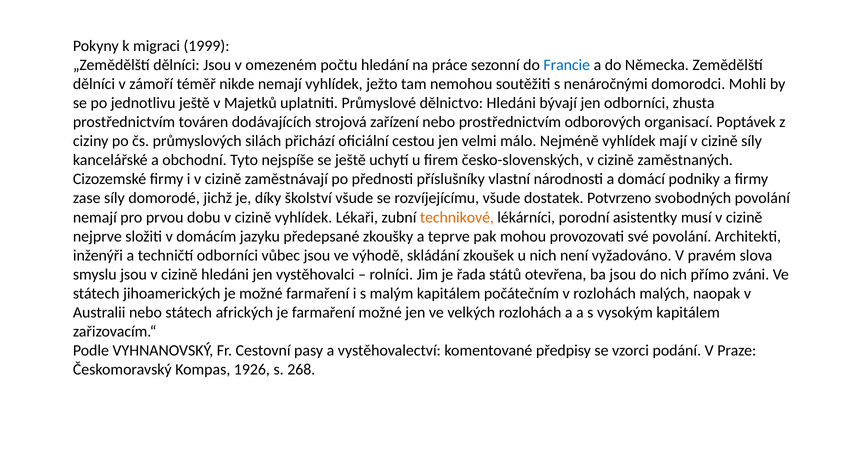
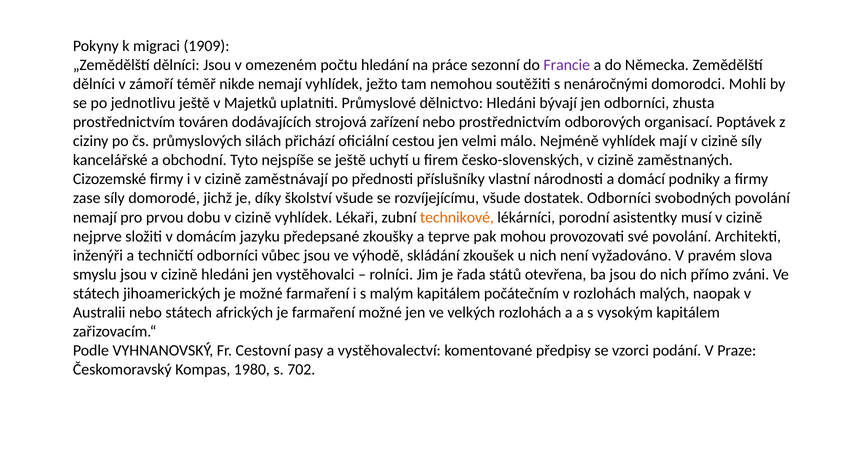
1999: 1999 -> 1909
Francie colour: blue -> purple
dostatek Potvrzeno: Potvrzeno -> Odborníci
1926: 1926 -> 1980
268: 268 -> 702
